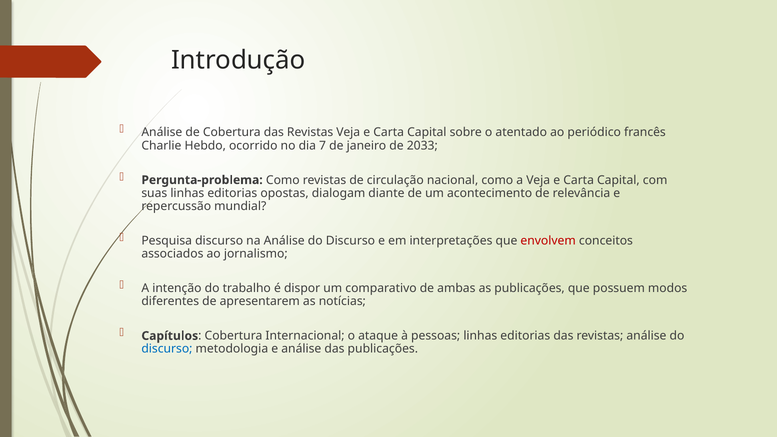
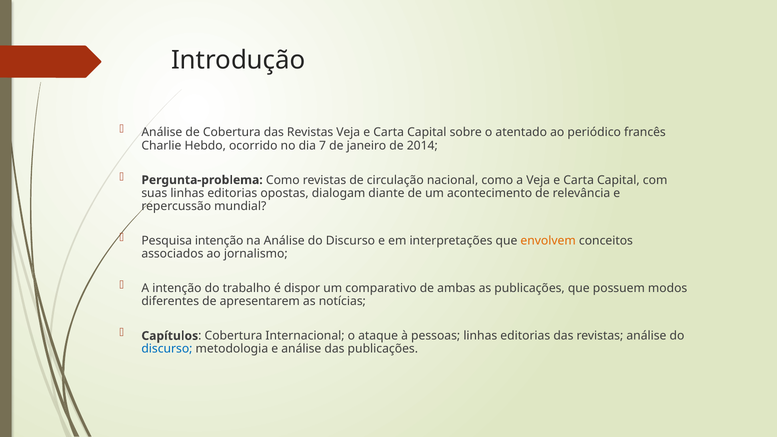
2033: 2033 -> 2014
Pesquisa discurso: discurso -> intenção
envolvem colour: red -> orange
